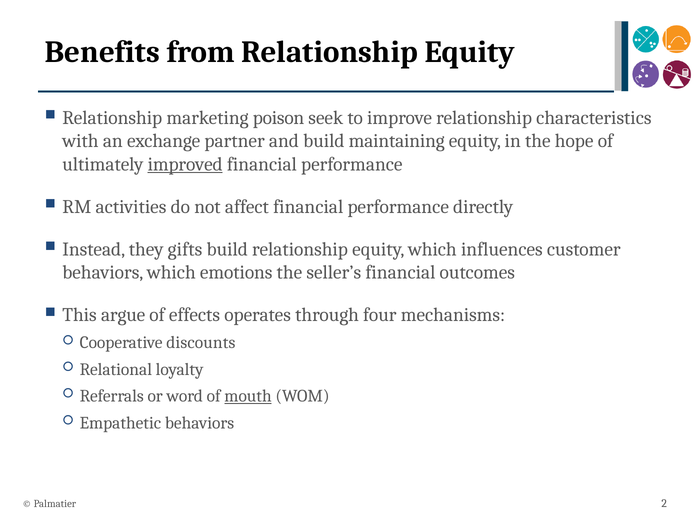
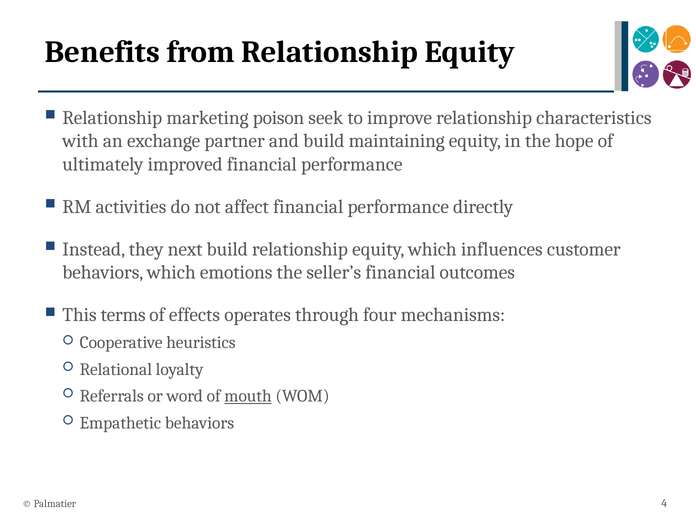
improved underline: present -> none
gifts: gifts -> next
argue: argue -> terms
discounts: discounts -> heuristics
2: 2 -> 4
